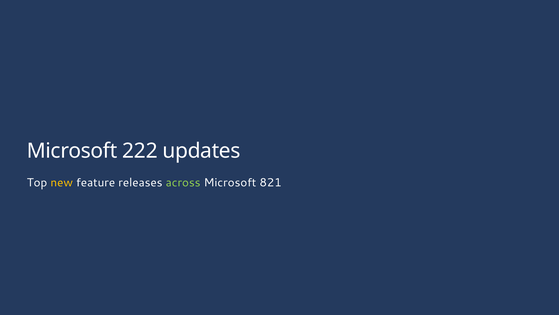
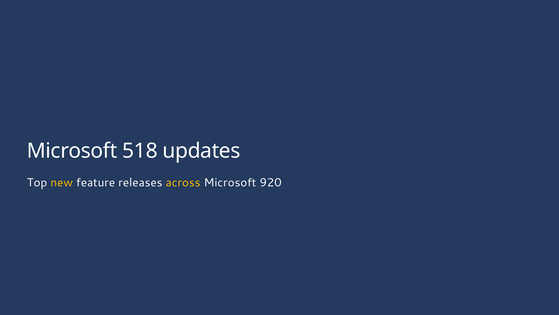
222: 222 -> 518
across colour: light green -> yellow
821: 821 -> 920
